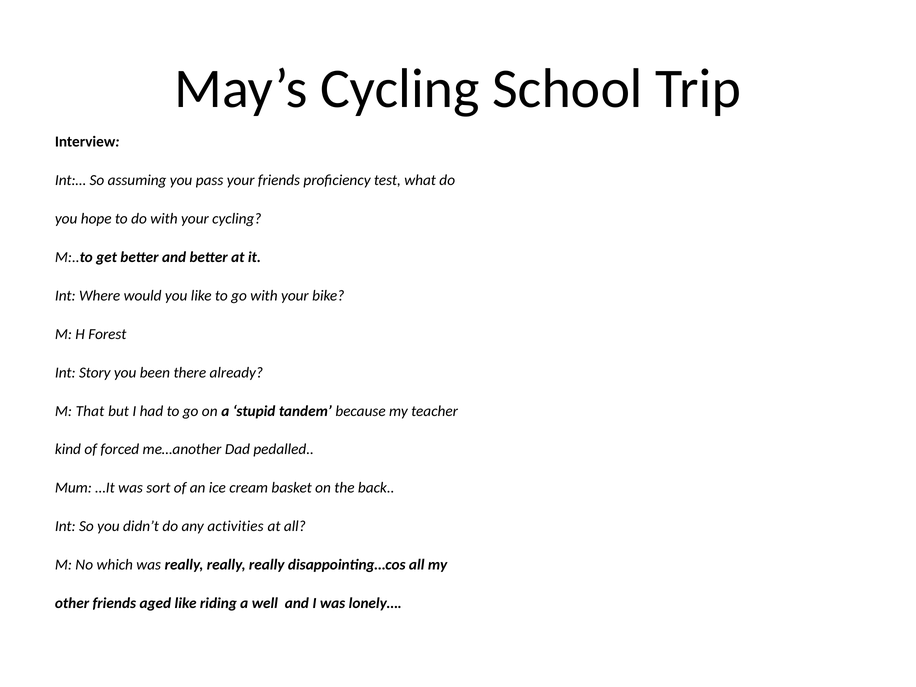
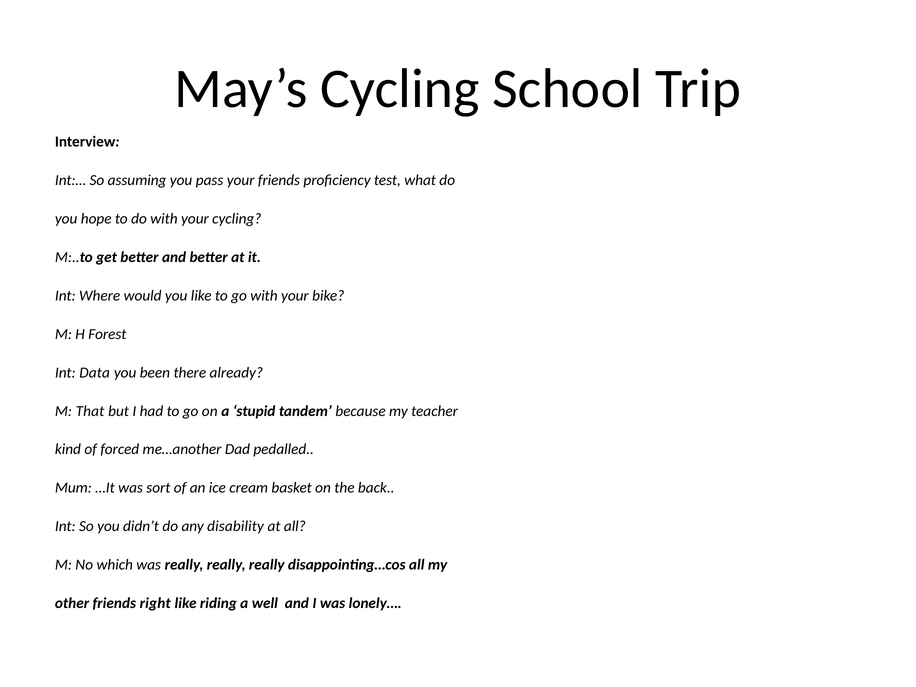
Story: Story -> Data
activities: activities -> disability
aged: aged -> right
